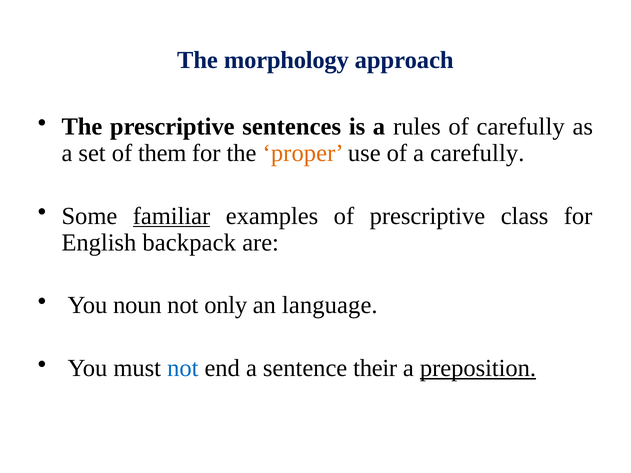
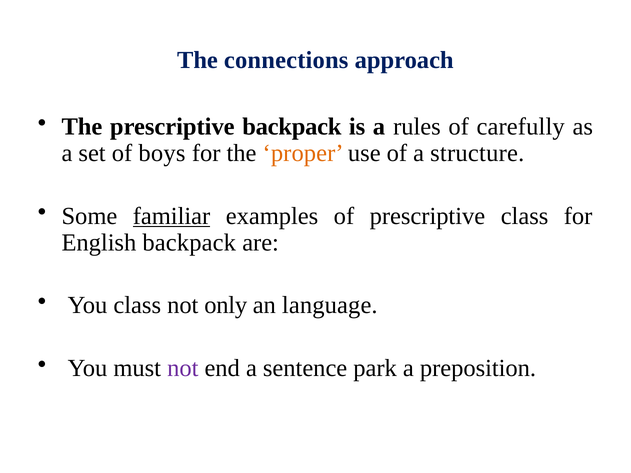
morphology: morphology -> connections
prescriptive sentences: sentences -> backpack
them: them -> boys
a carefully: carefully -> structure
You noun: noun -> class
not at (183, 368) colour: blue -> purple
their: their -> park
preposition underline: present -> none
